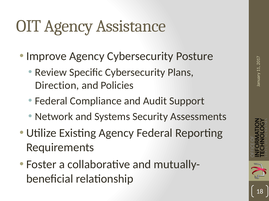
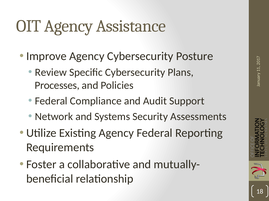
Direction: Direction -> Processes
